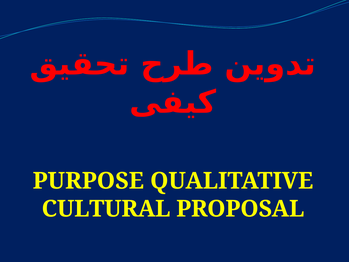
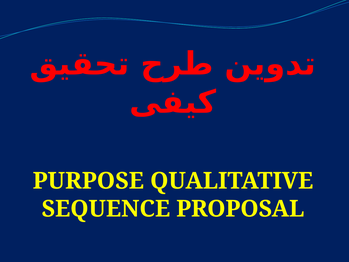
CULTURAL: CULTURAL -> SEQUENCE
